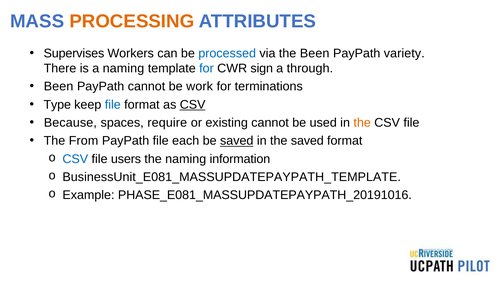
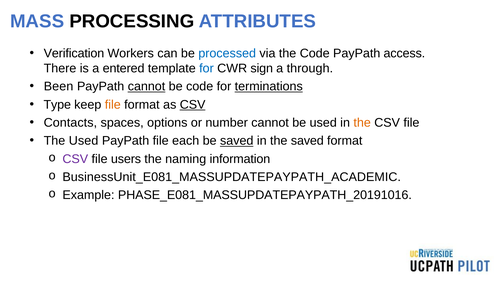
PROCESSING colour: orange -> black
Supervises: Supervises -> Verification
the Been: Been -> Code
variety: variety -> access
a naming: naming -> entered
cannot at (146, 87) underline: none -> present
be work: work -> code
terminations underline: none -> present
file at (113, 105) colour: blue -> orange
Because: Because -> Contacts
require: require -> options
existing: existing -> number
The From: From -> Used
CSV at (75, 159) colour: blue -> purple
BusinessUnit_E081_MASSUPDATEPAYPATH_TEMPLATE: BusinessUnit_E081_MASSUPDATEPAYPATH_TEMPLATE -> BusinessUnit_E081_MASSUPDATEPAYPATH_ACADEMIC
